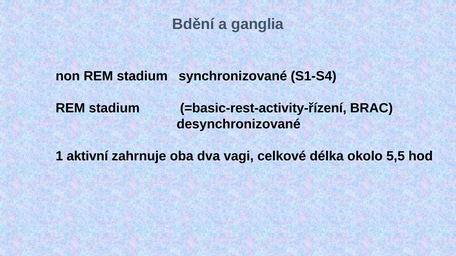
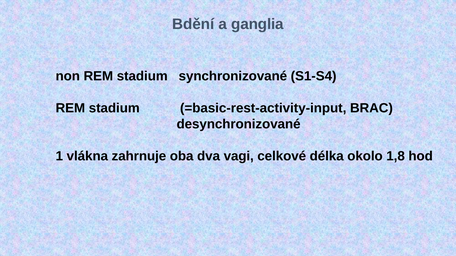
=basic-rest-activity-řízení: =basic-rest-activity-řízení -> =basic-rest-activity-input
aktivní: aktivní -> vlákna
5,5: 5,5 -> 1,8
